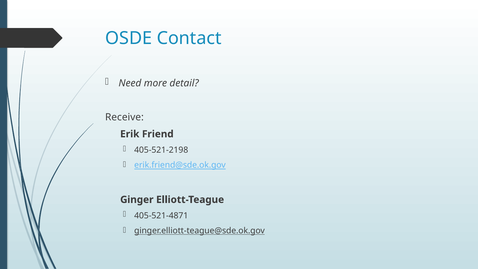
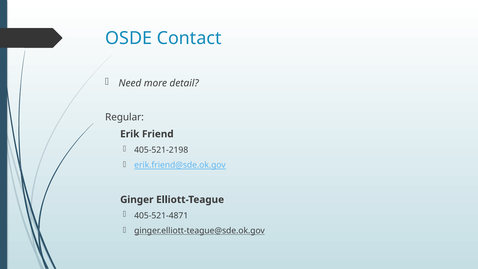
Receive: Receive -> Regular
